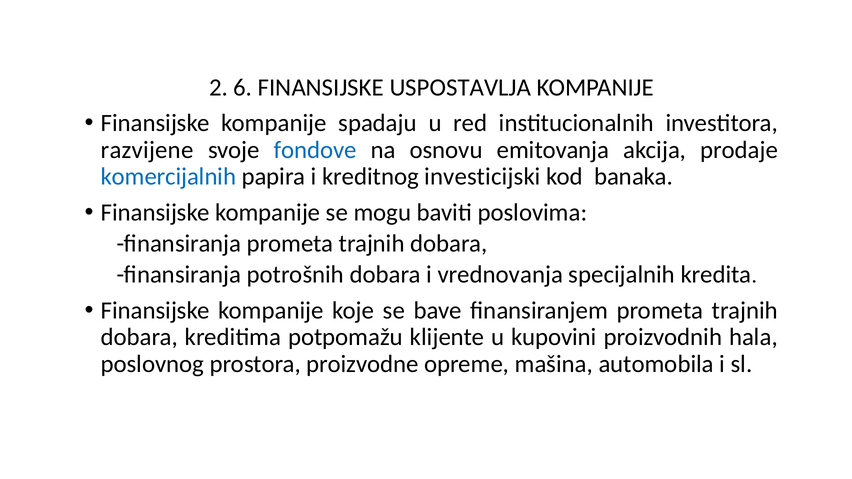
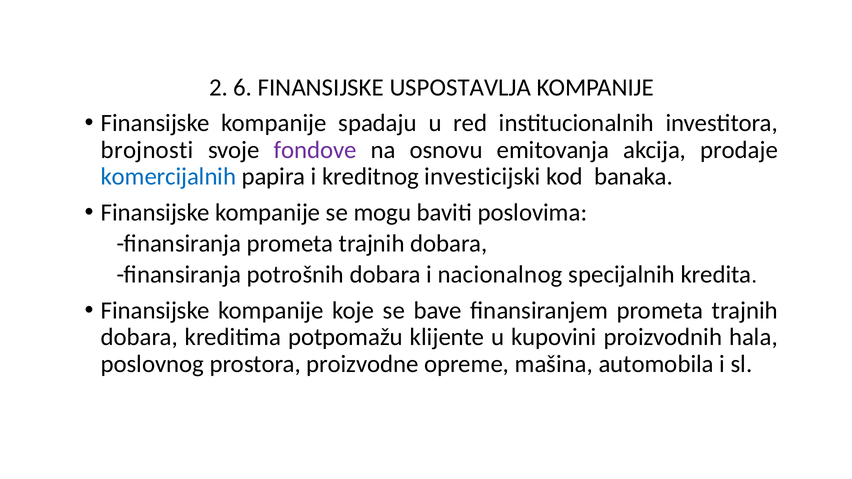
razvijene: razvijene -> brojnosti
fondove colour: blue -> purple
vrednovanja: vrednovanja -> nacionalnog
